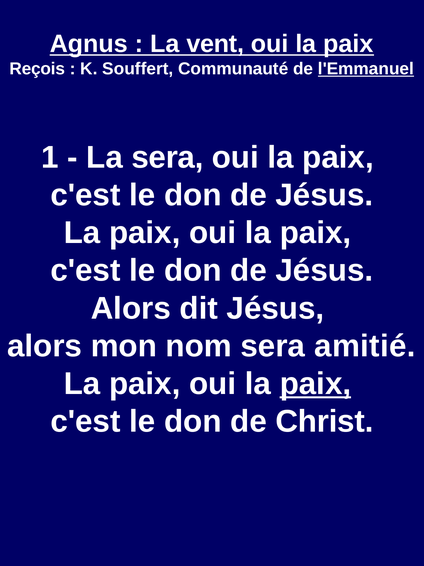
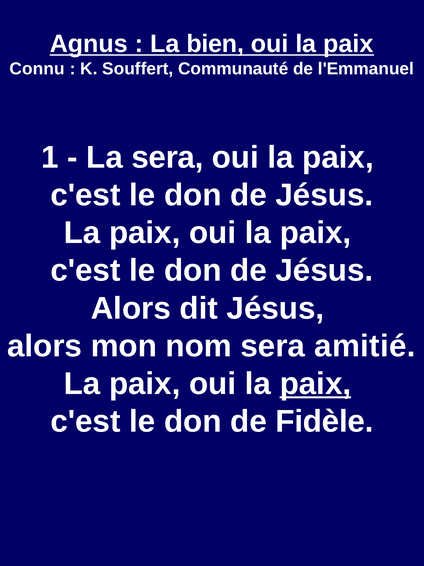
vent: vent -> bien
Reçois: Reçois -> Connu
l'Emmanuel underline: present -> none
Christ: Christ -> Fidèle
